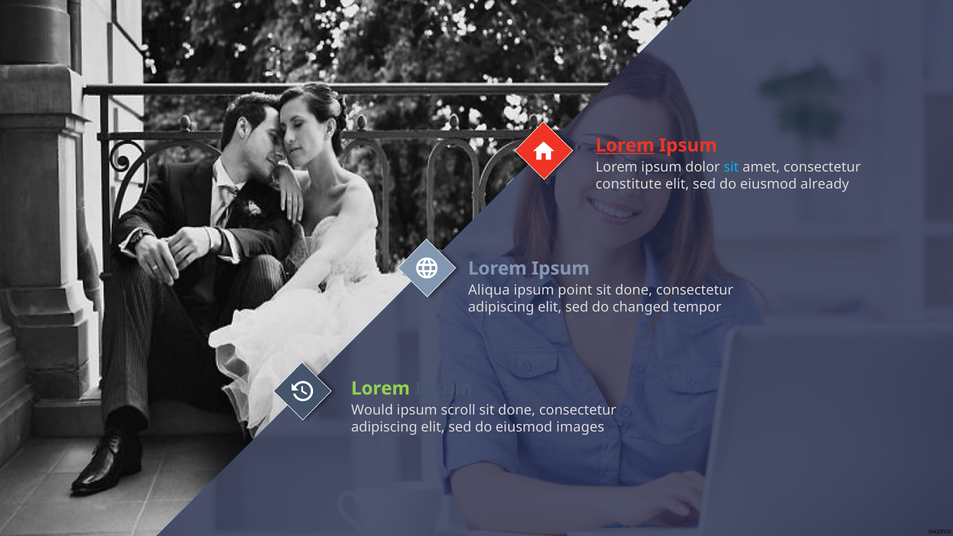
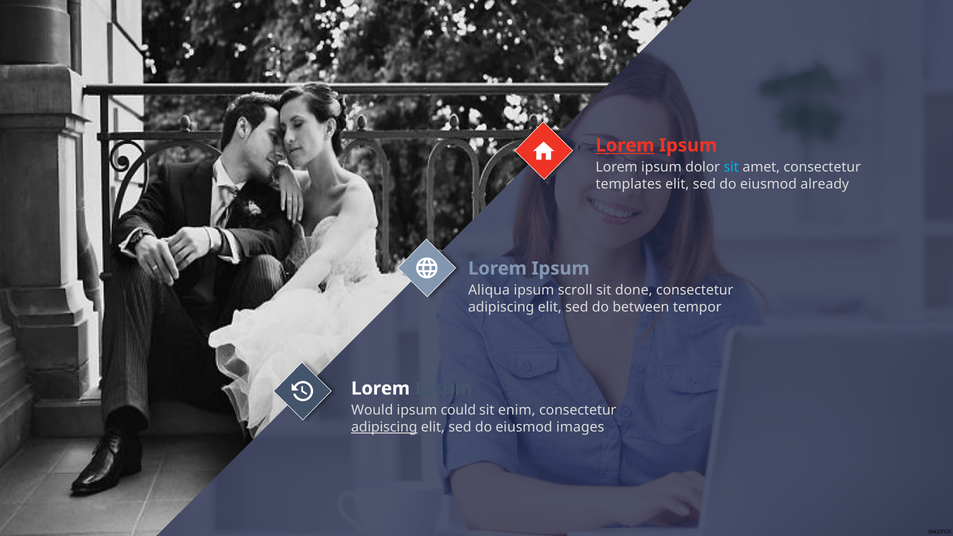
constitute: constitute -> templates
point: point -> scroll
changed: changed -> between
Lorem at (381, 389) colour: light green -> white
scroll: scroll -> could
done at (517, 410): done -> enim
adipiscing at (384, 427) underline: none -> present
